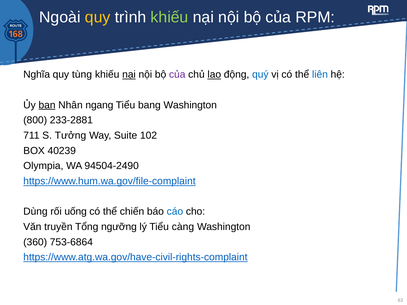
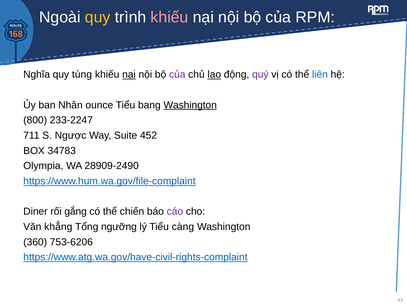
khiếu at (170, 17) colour: light green -> pink
quý colour: blue -> purple
ban underline: present -> none
ngang: ngang -> ounce
Washington at (190, 105) underline: none -> present
233-2881: 233-2881 -> 233-2247
Tưởng: Tưởng -> Ngược
102: 102 -> 452
40239: 40239 -> 34783
94504-2490: 94504-2490 -> 28909-2490
Dùng: Dùng -> Diner
uống: uống -> gắng
cáo colour: blue -> purple
truyền: truyền -> khẳng
753-6864: 753-6864 -> 753-6206
